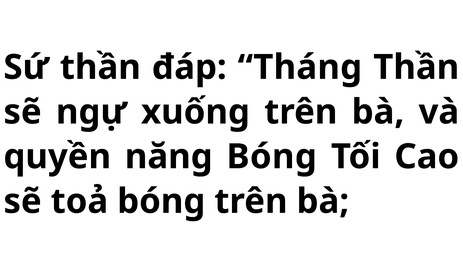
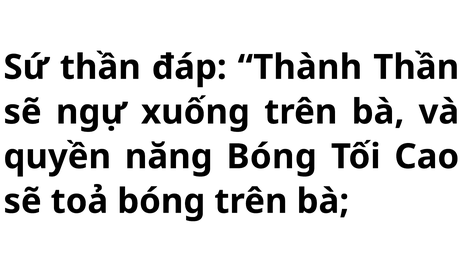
Tháng: Tháng -> Thành
